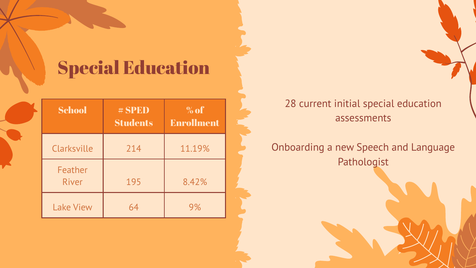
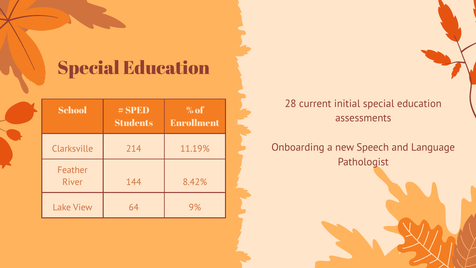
195: 195 -> 144
